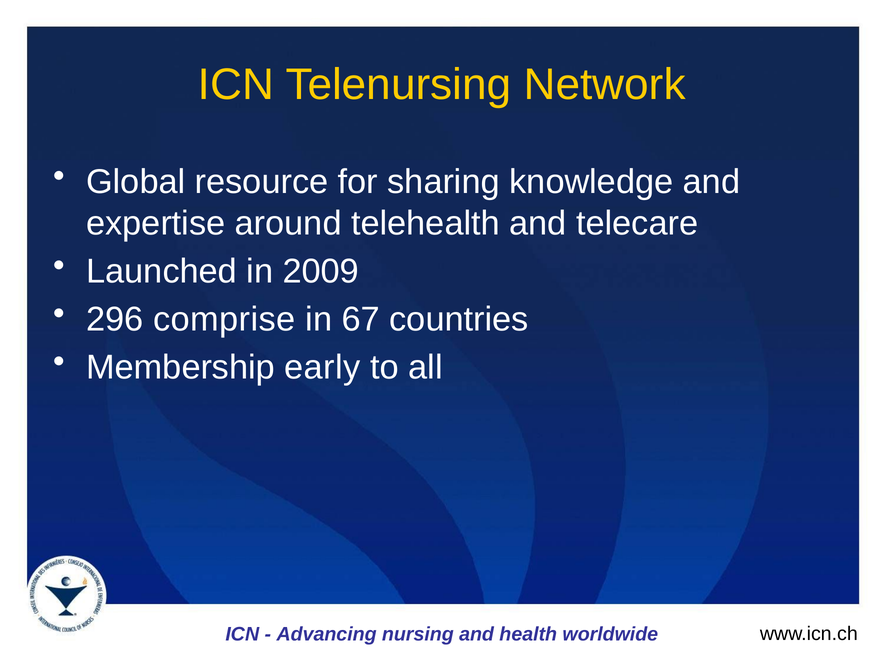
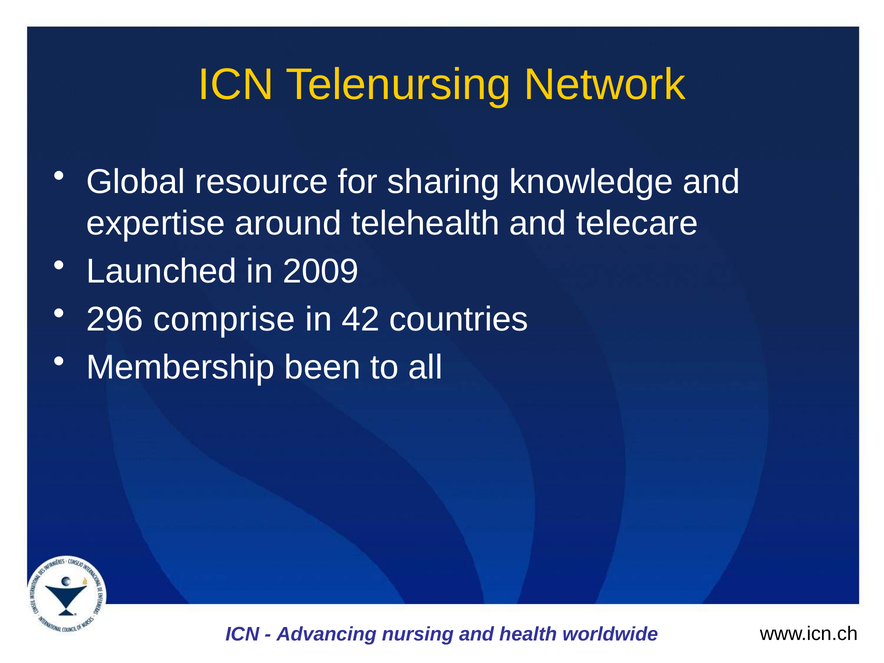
67: 67 -> 42
early: early -> been
